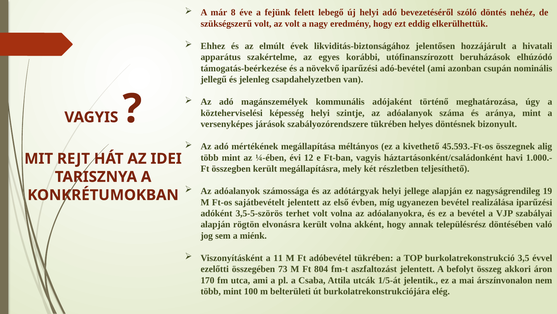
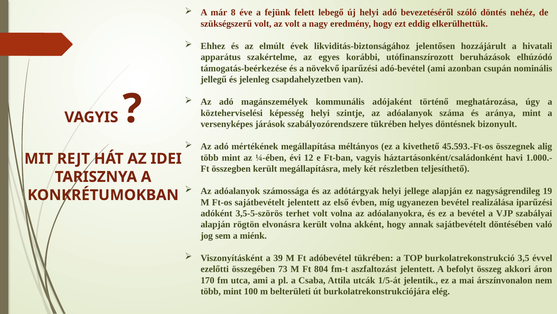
annak településrész: településrész -> sajátbevételt
11: 11 -> 39
